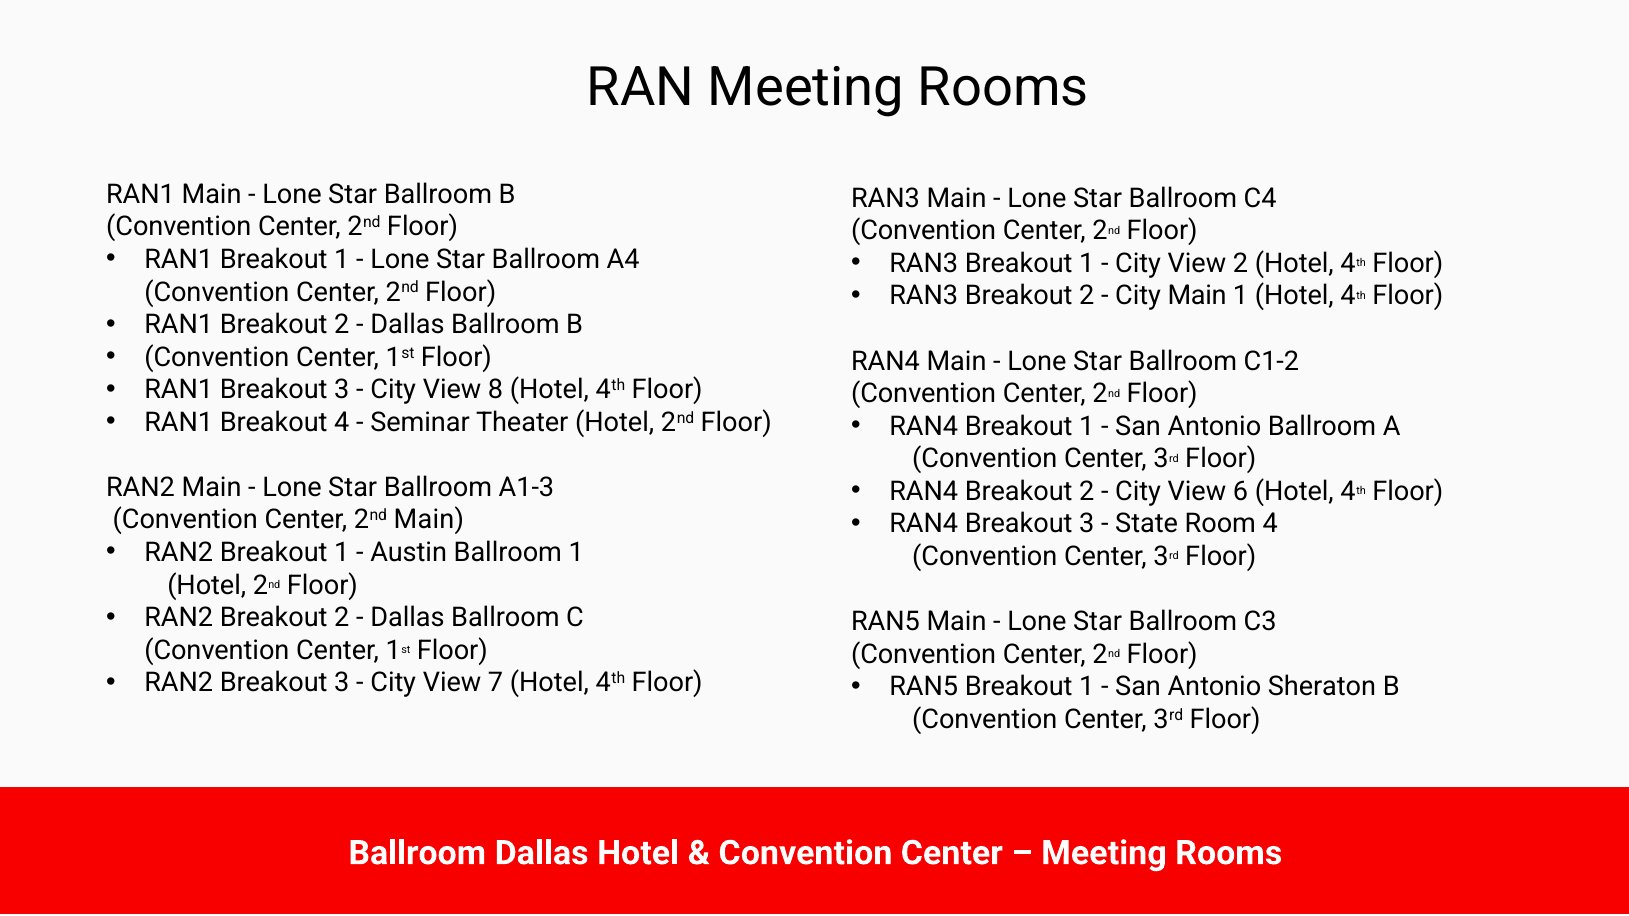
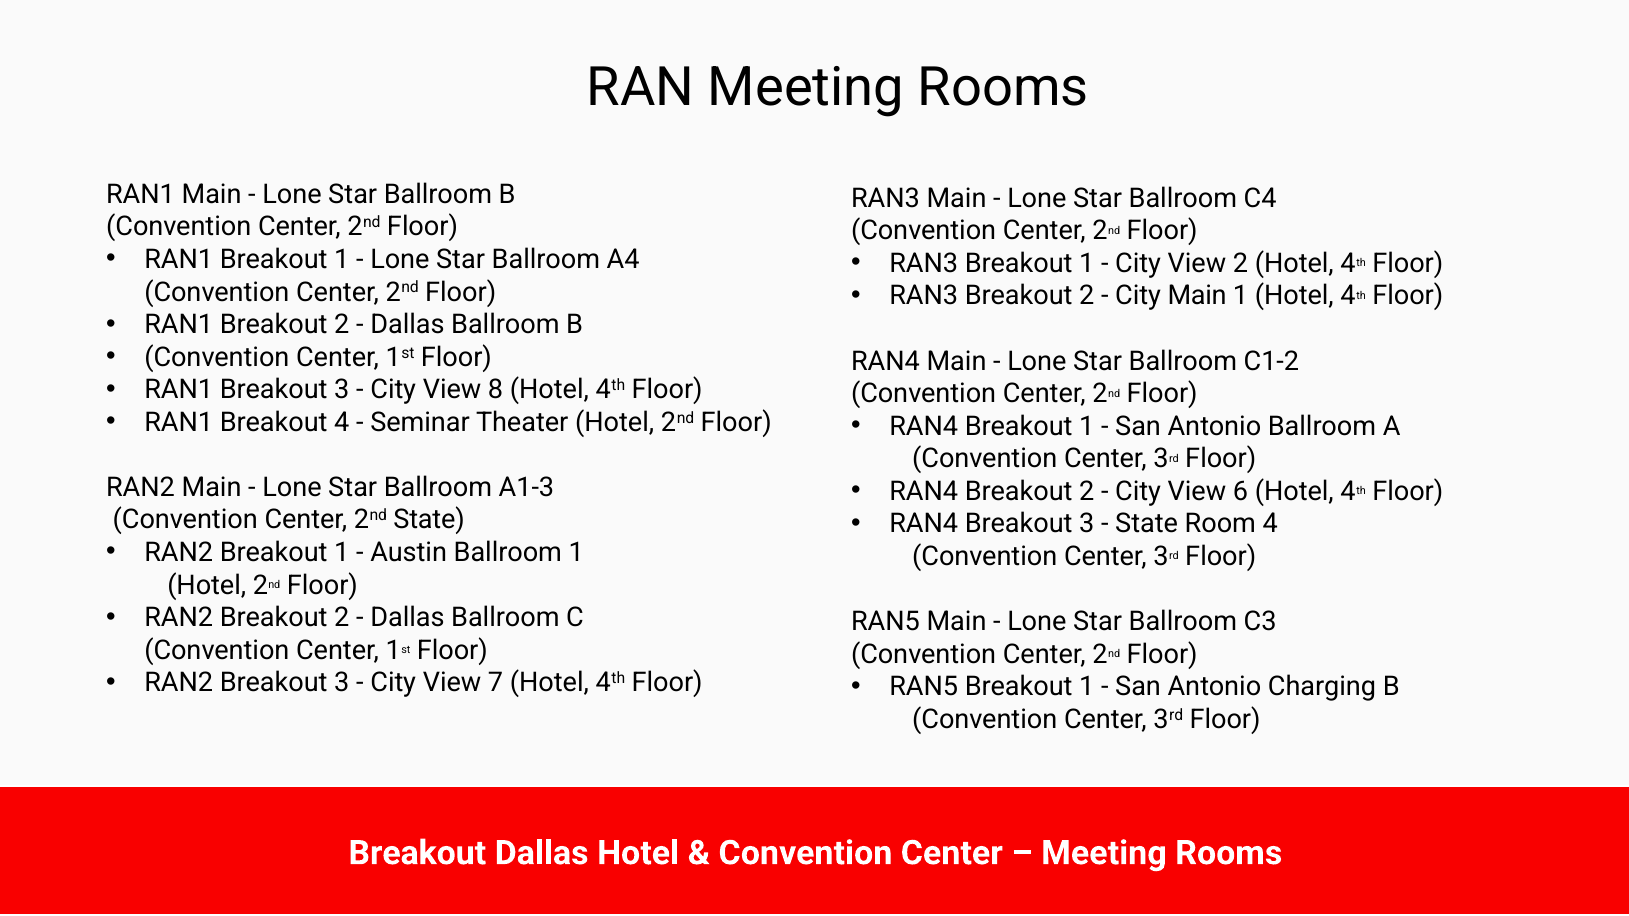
2nd Main: Main -> State
Sheraton: Sheraton -> Charging
Ballroom at (417, 853): Ballroom -> Breakout
